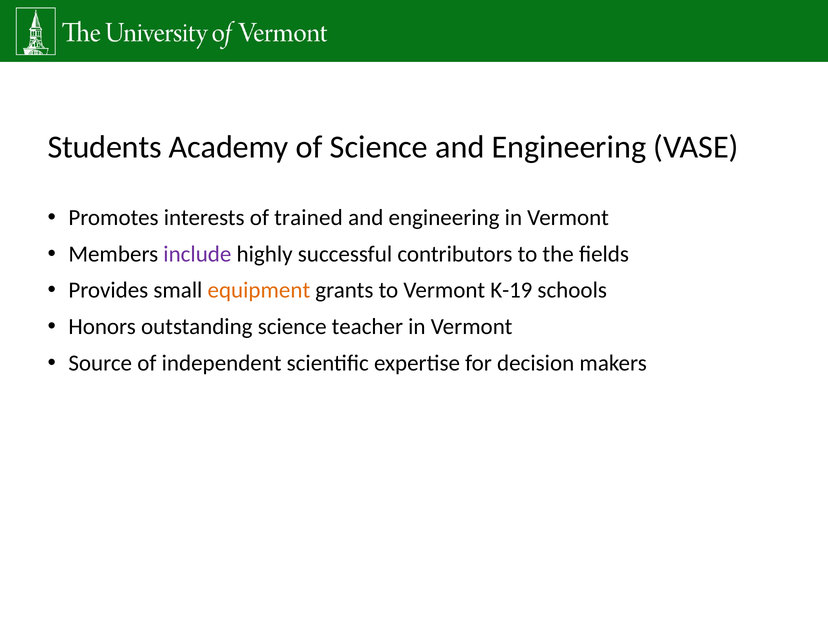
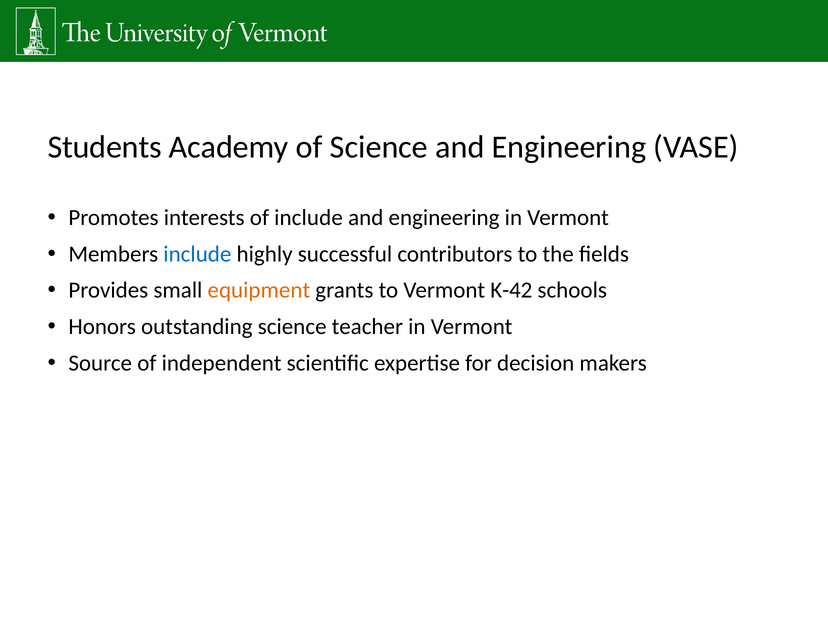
of trained: trained -> include
include at (197, 254) colour: purple -> blue
K-19: K-19 -> K-42
